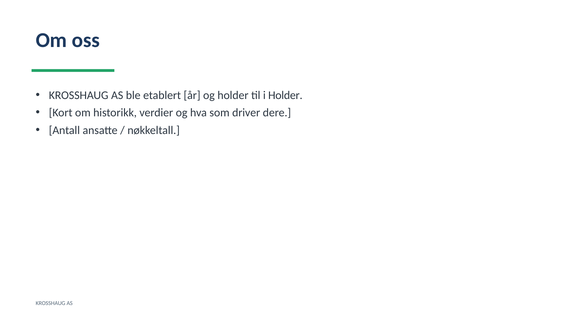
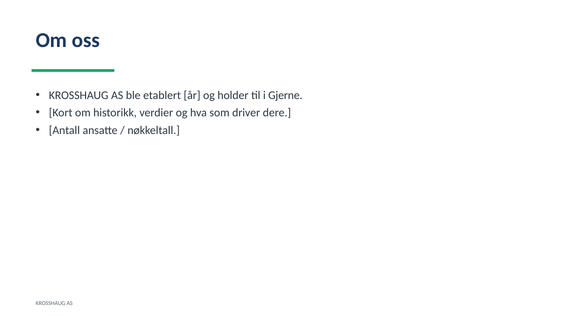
i Holder: Holder -> Gjerne
